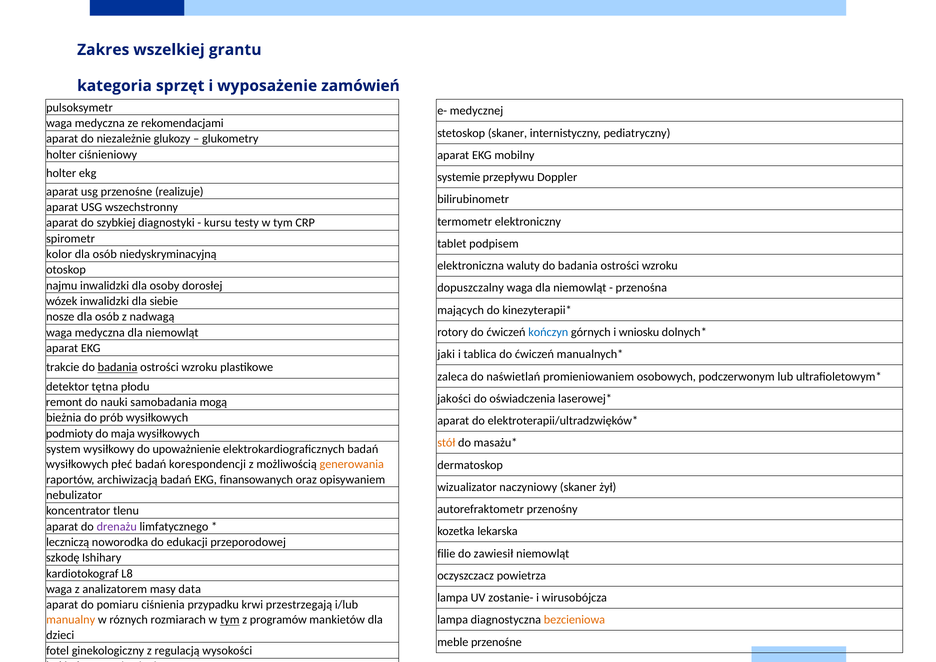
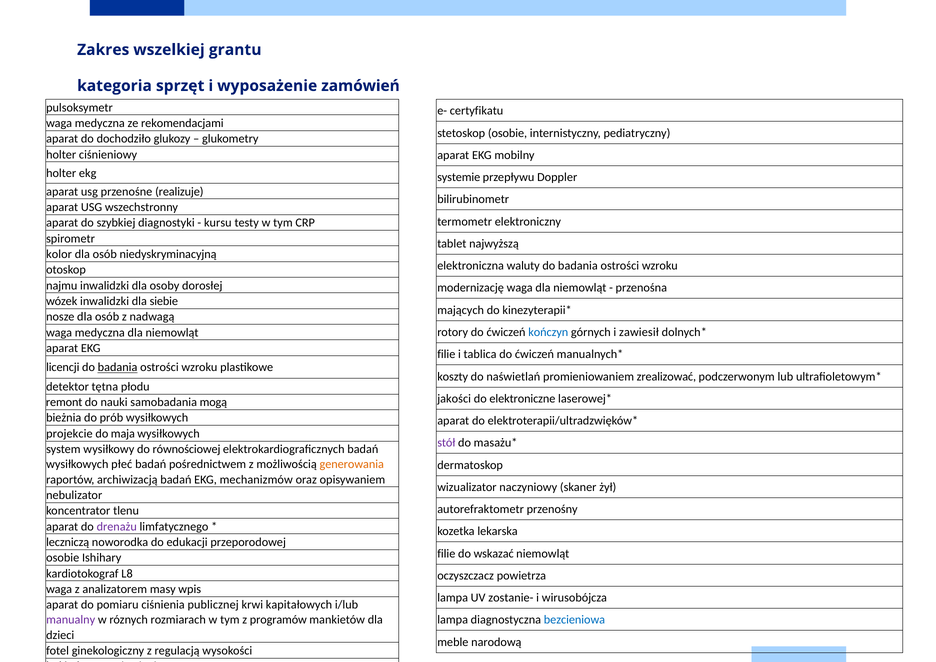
medycznej: medycznej -> certyfikatu
stetoskop skaner: skaner -> osobie
niezależnie: niezależnie -> dochodziło
podpisem: podpisem -> najwyższą
dopuszczalny: dopuszczalny -> modernizację
wniosku: wniosku -> zawiesił
jaki at (446, 354): jaki -> filie
trakcie: trakcie -> licencji
zaleca: zaleca -> koszty
osobowych: osobowych -> zrealizować
oświadczenia: oświadczenia -> elektroniczne
podmioty: podmioty -> projekcie
stół colour: orange -> purple
upoważnienie: upoważnienie -> równościowej
korespondencji: korespondencji -> pośrednictwem
finansowanych: finansowanych -> mechanizmów
zawiesił: zawiesił -> wskazać
szkodę at (63, 558): szkodę -> osobie
data: data -> wpis
przypadku: przypadku -> publicznej
przestrzegają: przestrzegają -> kapitałowych
manualny colour: orange -> purple
tym at (230, 620) underline: present -> none
bezcieniowa colour: orange -> blue
meble przenośne: przenośne -> narodową
